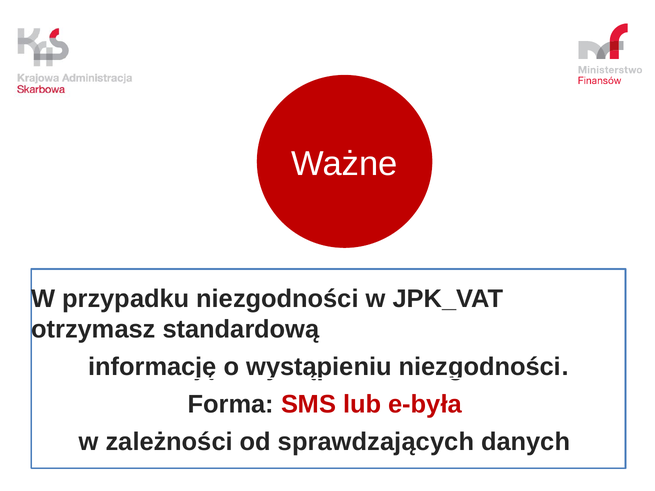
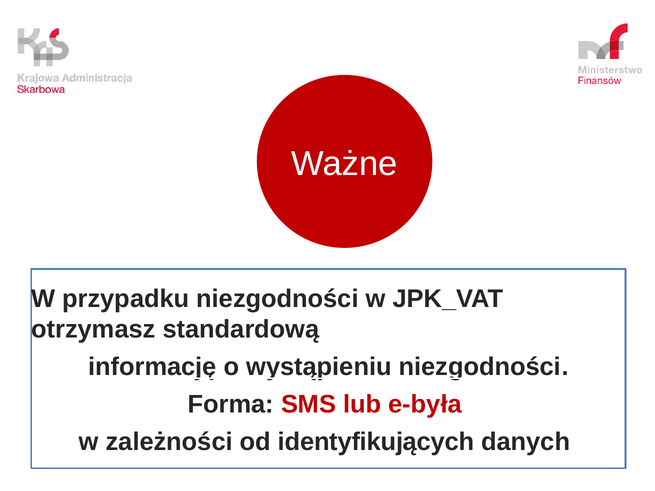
sprawdzających: sprawdzających -> identyfikujących
